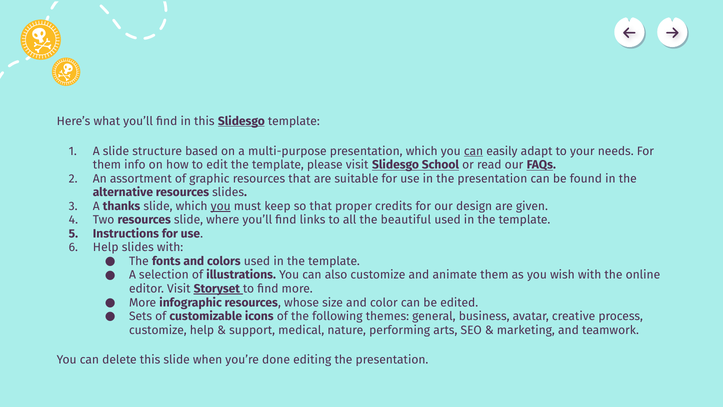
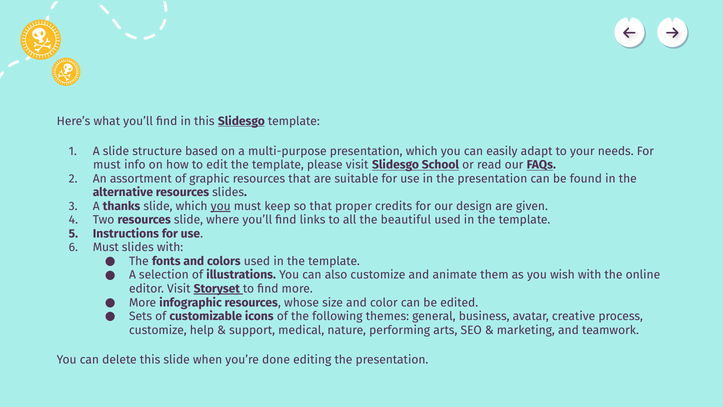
can at (474, 151) underline: present -> none
them at (107, 165): them -> must
Help at (106, 247): Help -> Must
